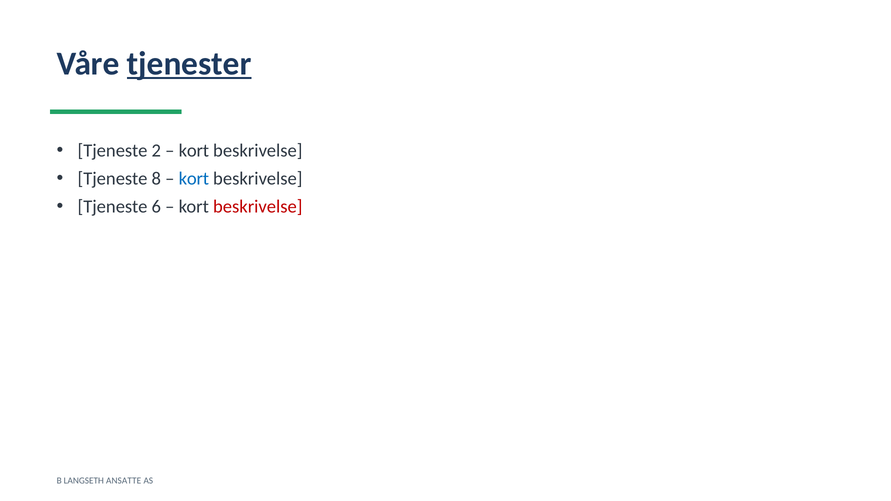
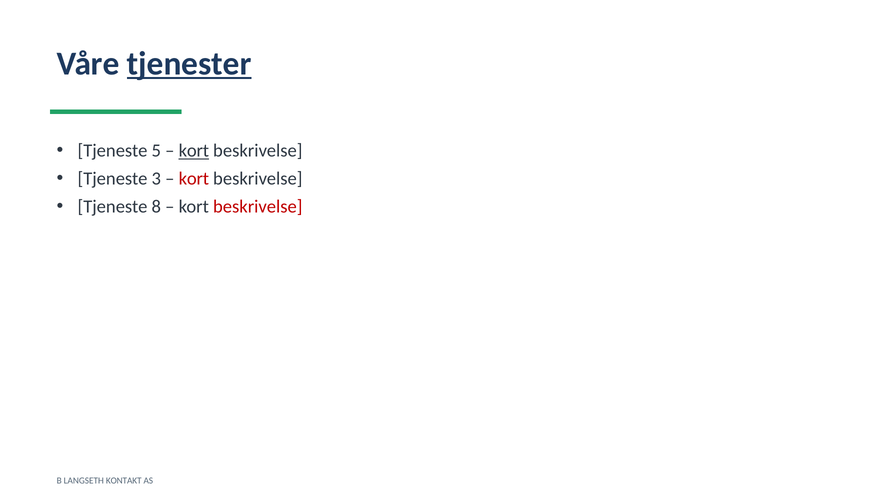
2: 2 -> 5
kort at (194, 151) underline: none -> present
8: 8 -> 3
kort at (194, 179) colour: blue -> red
6: 6 -> 8
ANSATTE: ANSATTE -> KONTAKT
